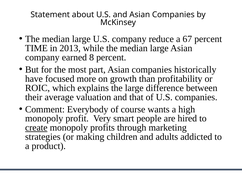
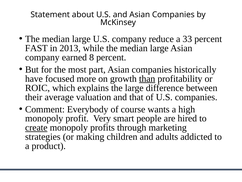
67: 67 -> 33
TIME: TIME -> FAST
than underline: none -> present
